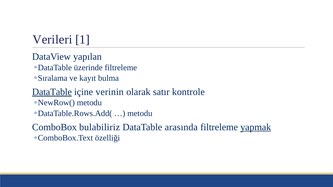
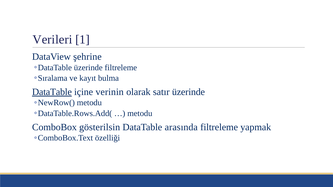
yapılan: yapılan -> şehrine
satır kontrole: kontrole -> üzerinde
bulabiliriz: bulabiliriz -> gösterilsin
yapmak underline: present -> none
